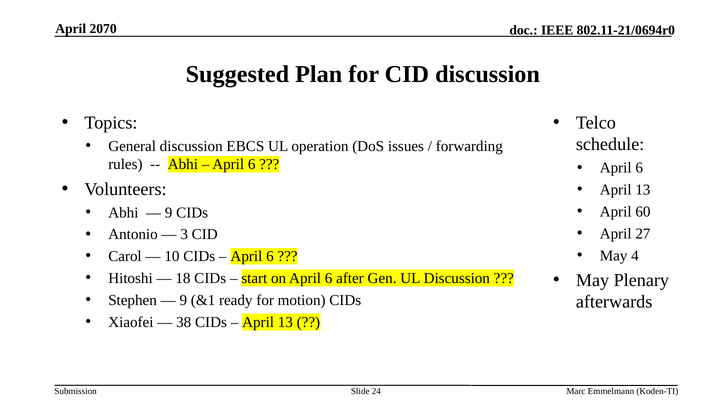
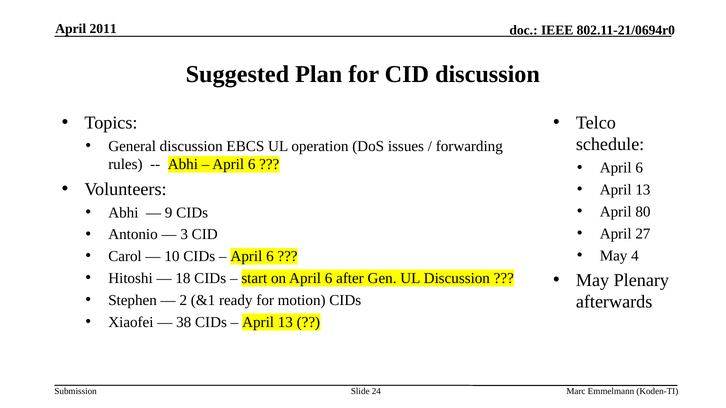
2070: 2070 -> 2011
60: 60 -> 80
9 at (183, 300): 9 -> 2
